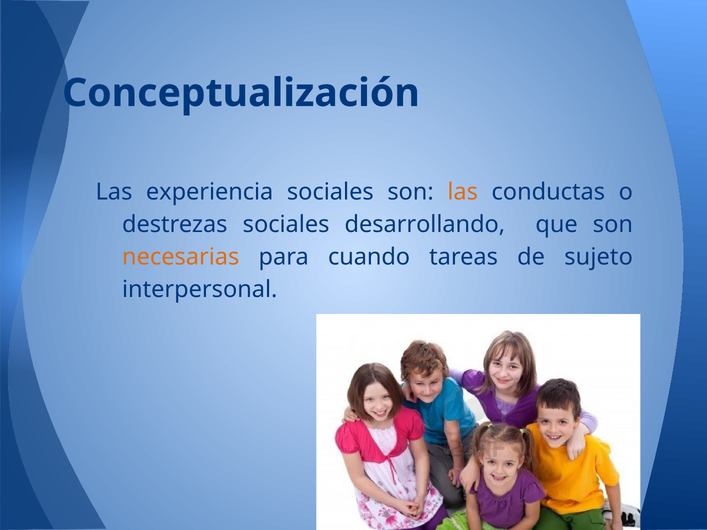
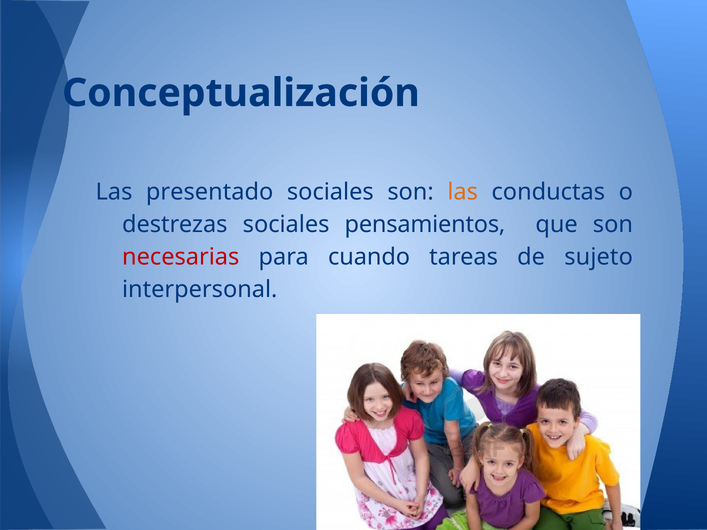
experiencia: experiencia -> presentado
desarrollando: desarrollando -> pensamientos
necesarias colour: orange -> red
